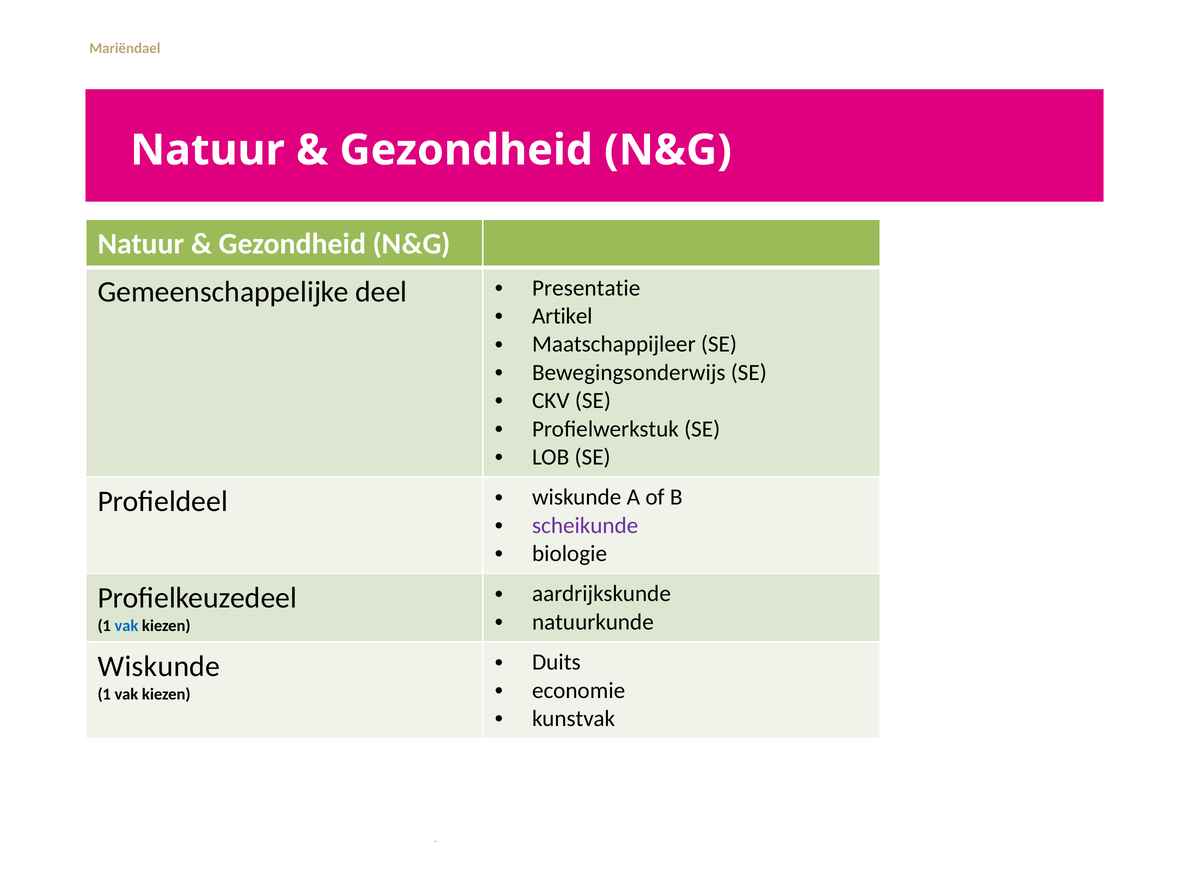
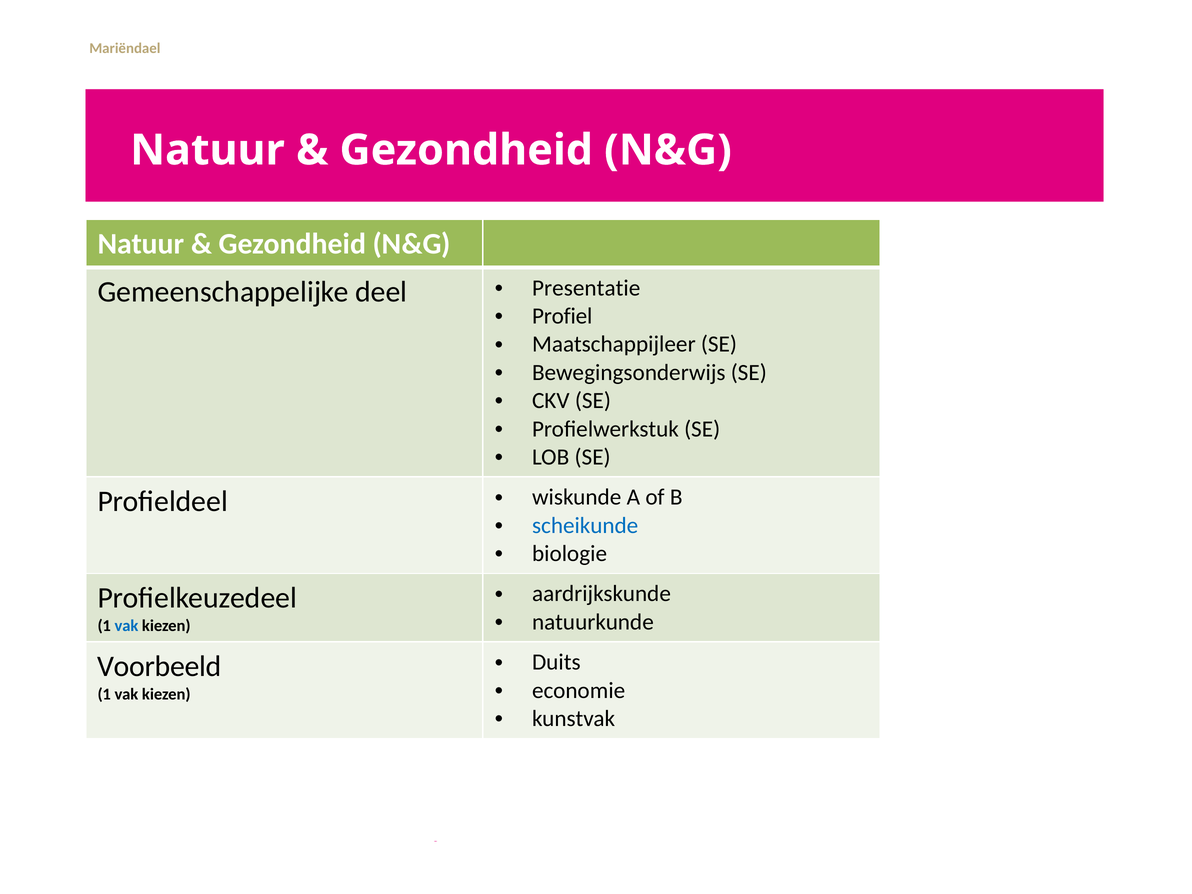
Artikel: Artikel -> Profiel
scheikunde colour: purple -> blue
Wiskunde at (159, 666): Wiskunde -> Voorbeeld
